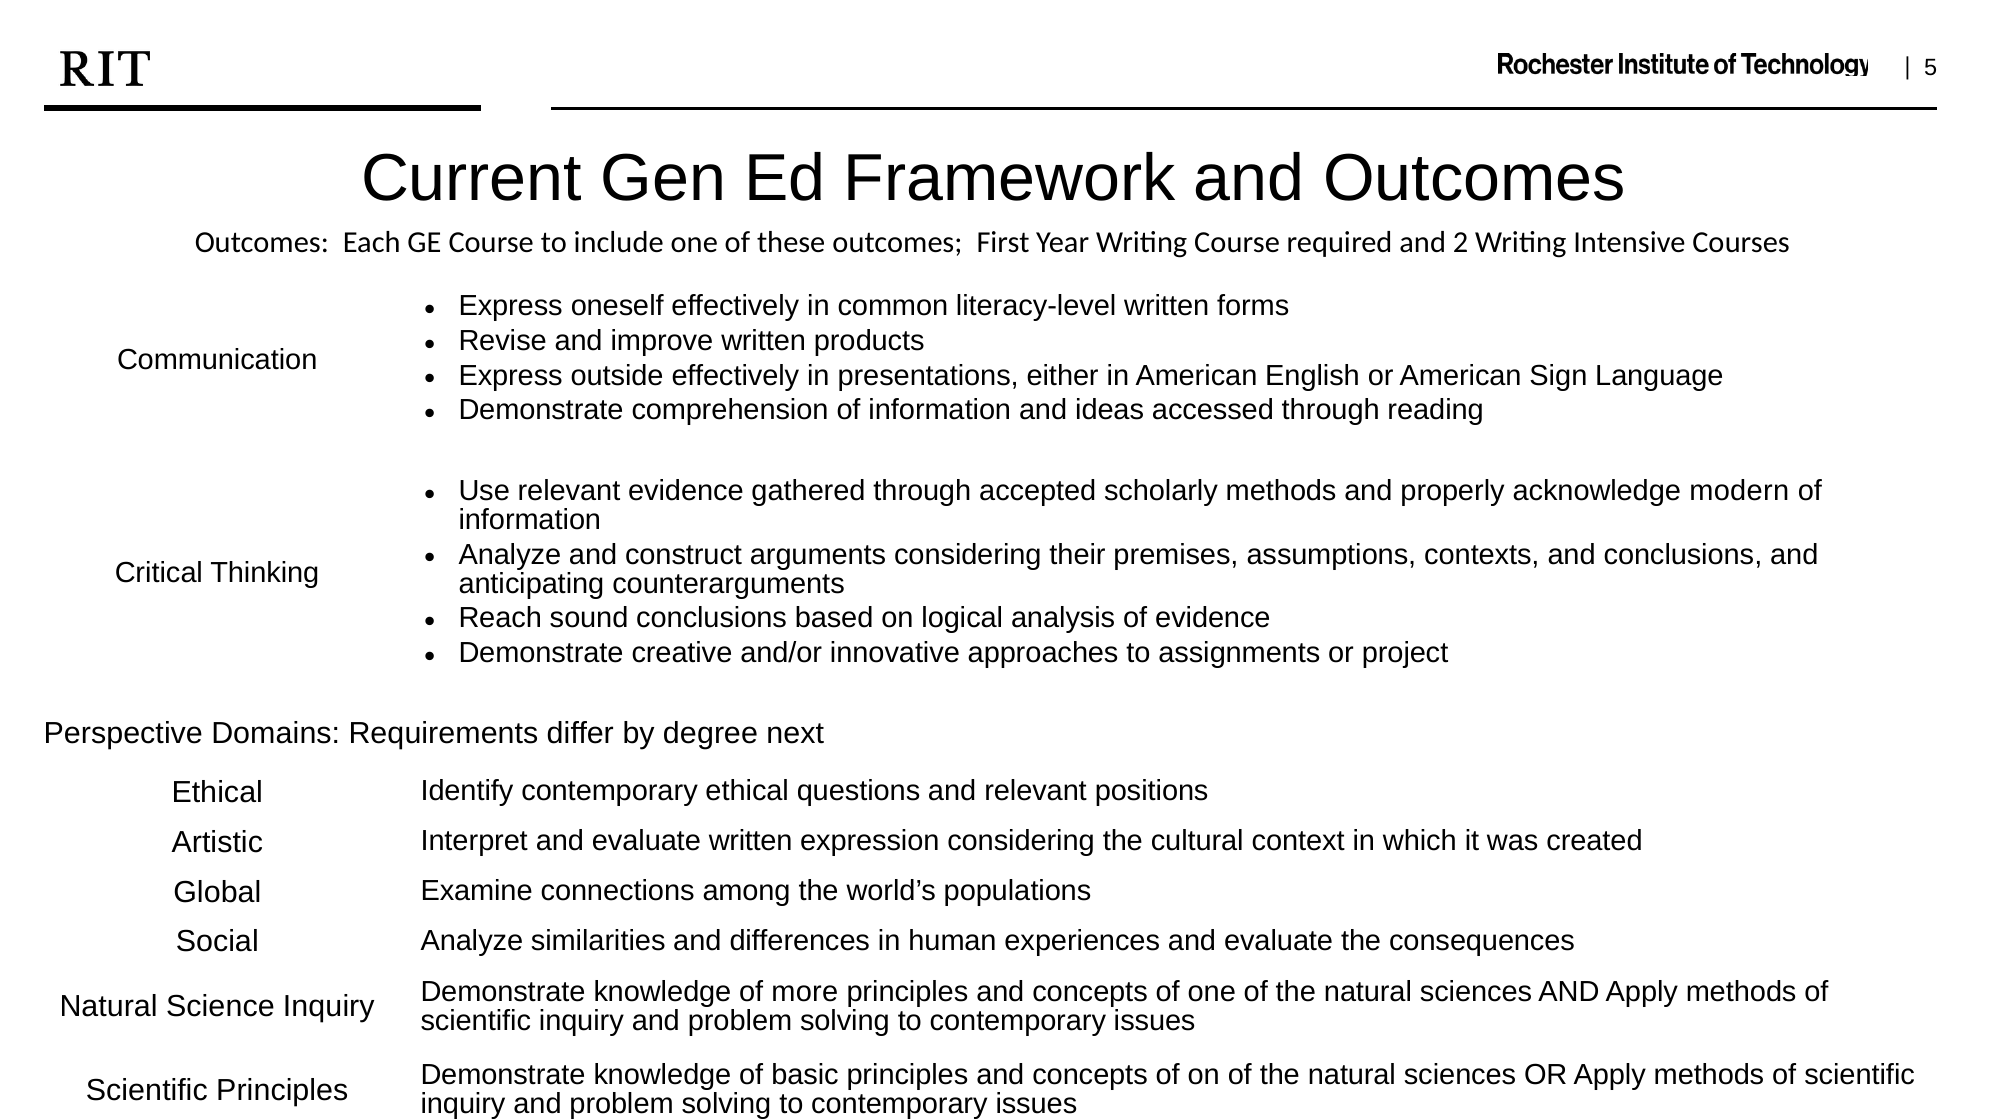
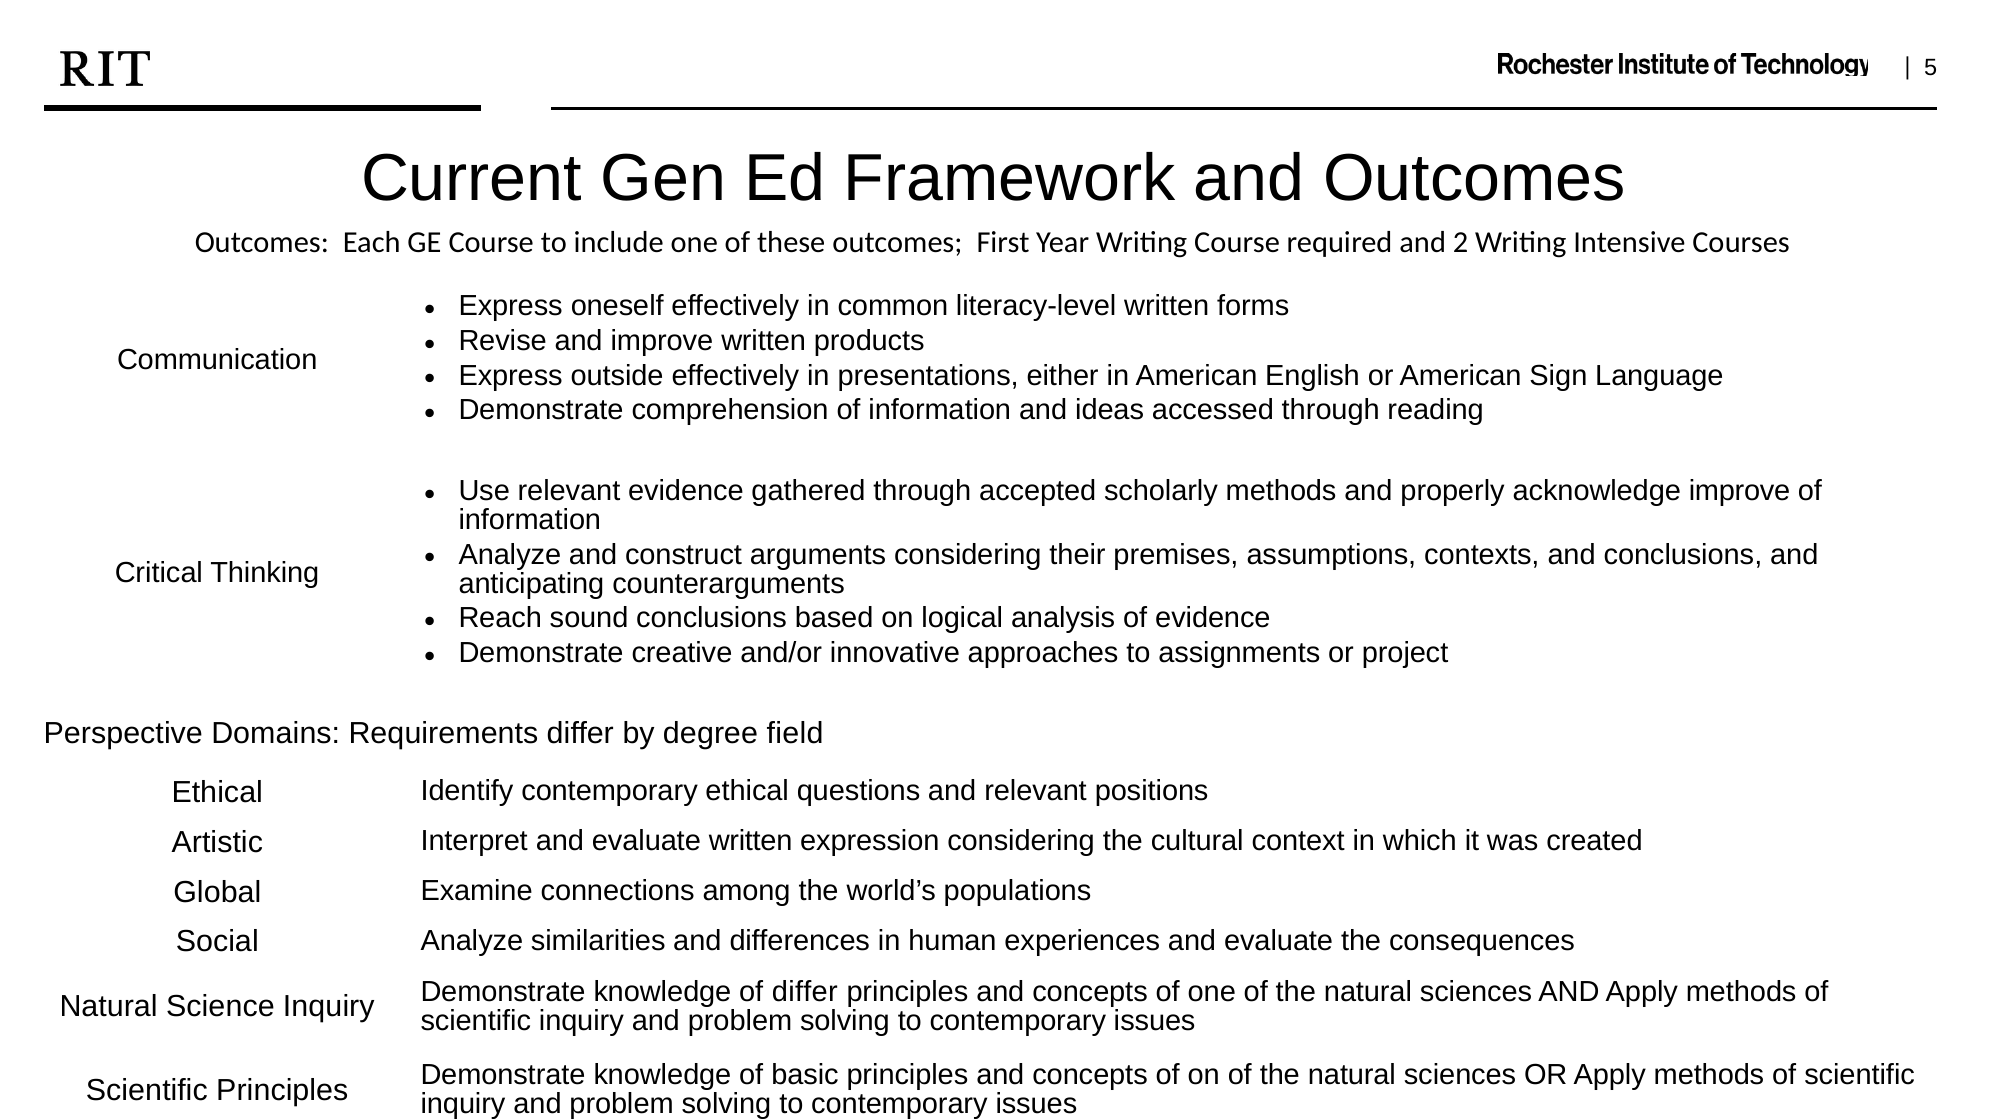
acknowledge modern: modern -> improve
next: next -> field
of more: more -> differ
